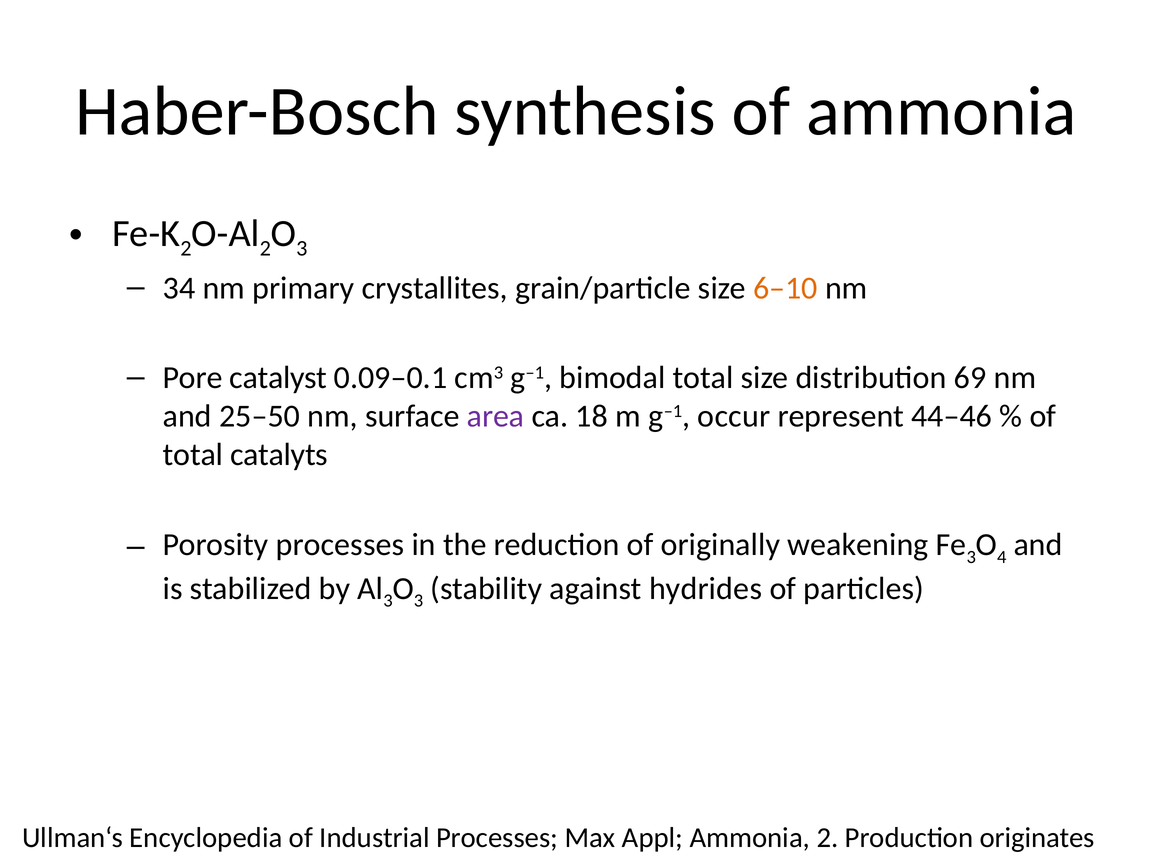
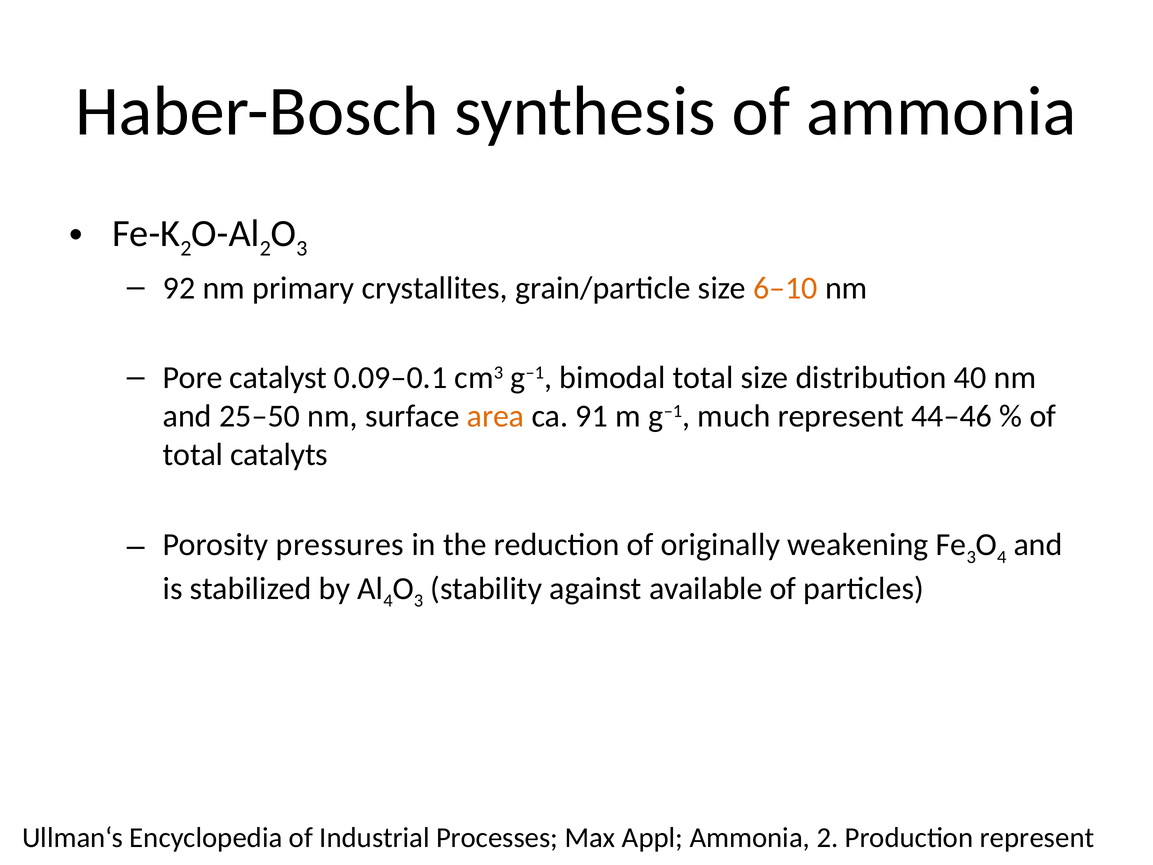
34: 34 -> 92
69: 69 -> 40
area colour: purple -> orange
18: 18 -> 91
occur: occur -> much
Porosity processes: processes -> pressures
3 at (388, 601): 3 -> 4
hydrides: hydrides -> available
Production originates: originates -> represent
